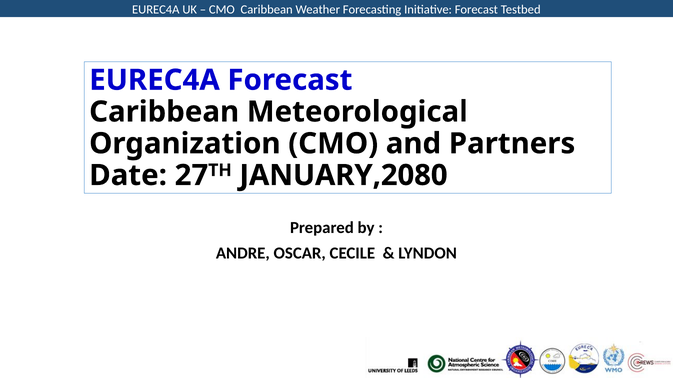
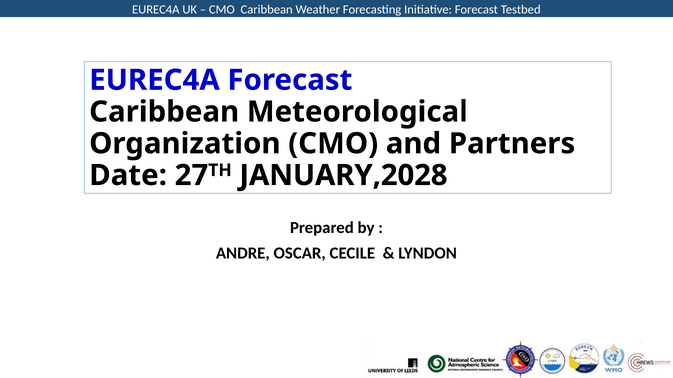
JANUARY,2080: JANUARY,2080 -> JANUARY,2028
